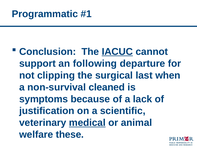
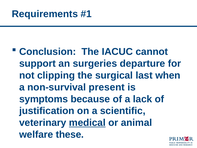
Programmatic: Programmatic -> Requirements
IACUC underline: present -> none
following: following -> surgeries
cleaned: cleaned -> present
